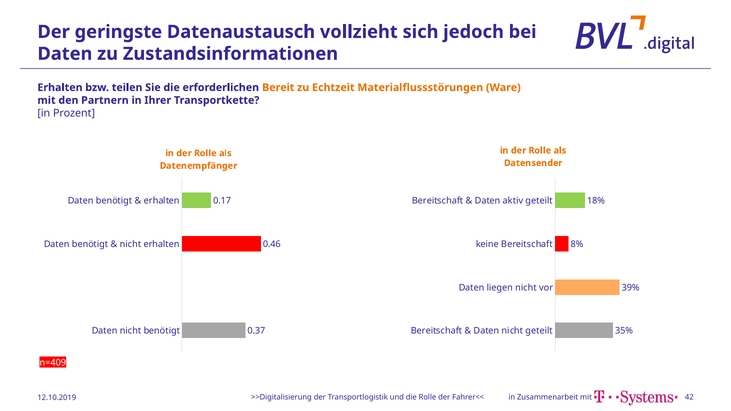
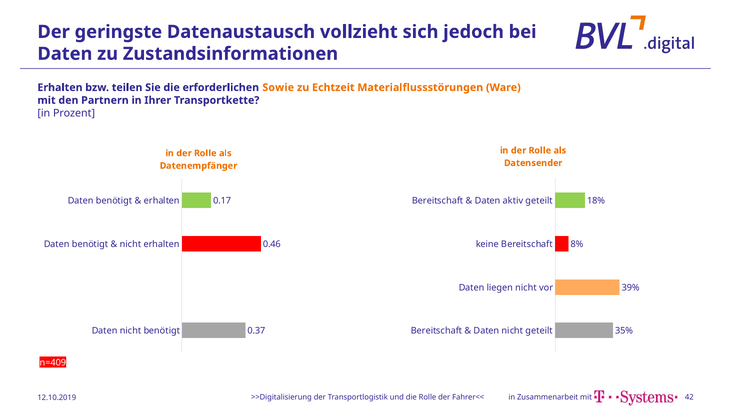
Bereit: Bereit -> Sowie
